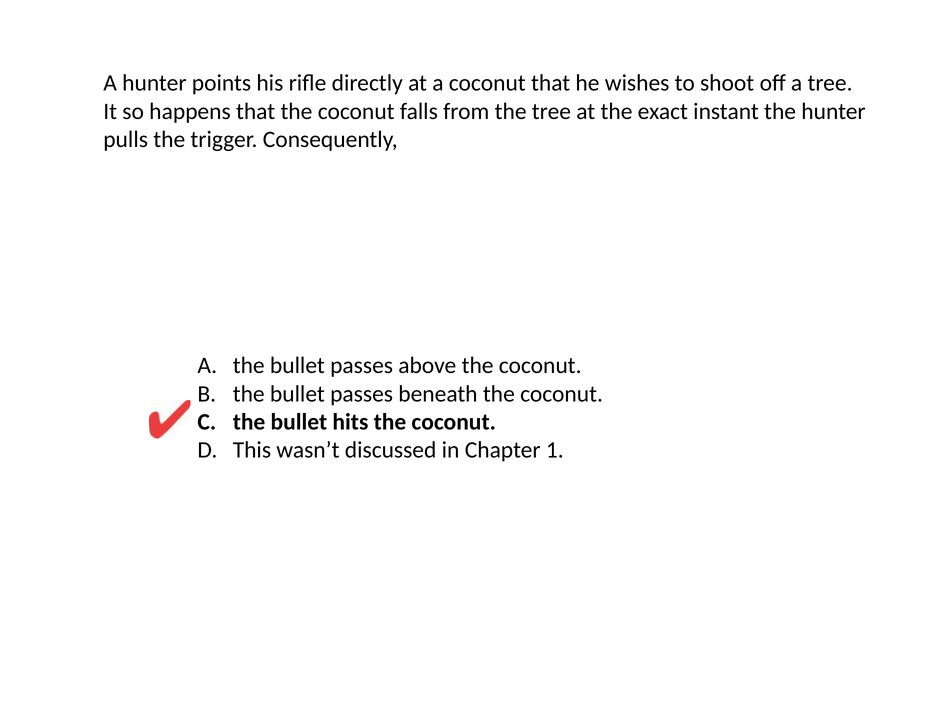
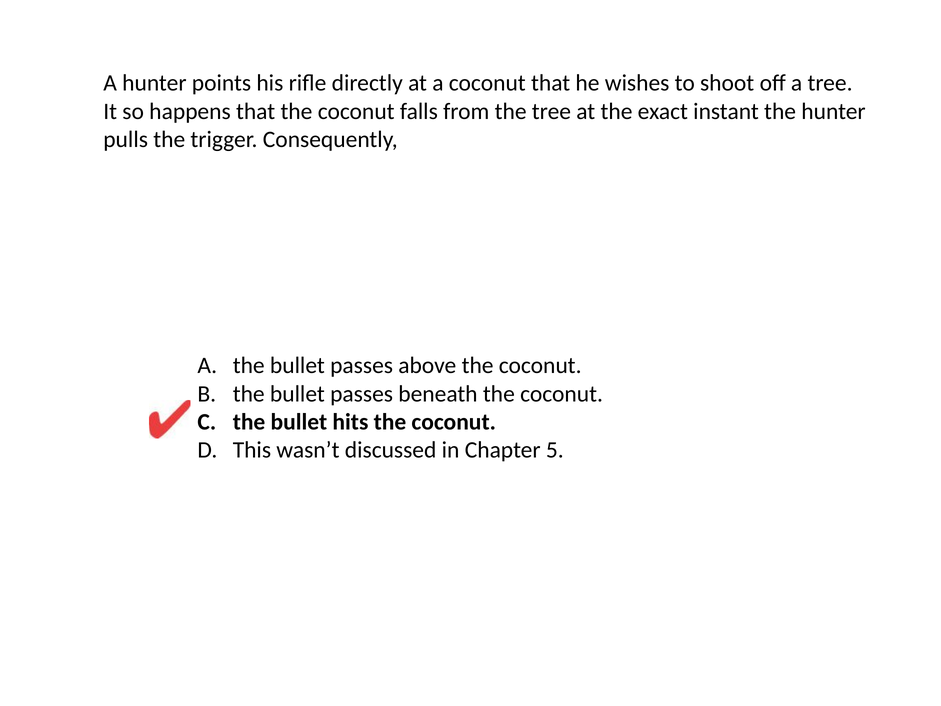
1: 1 -> 5
